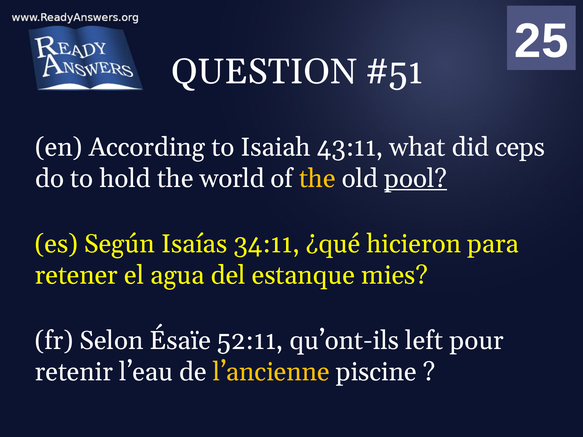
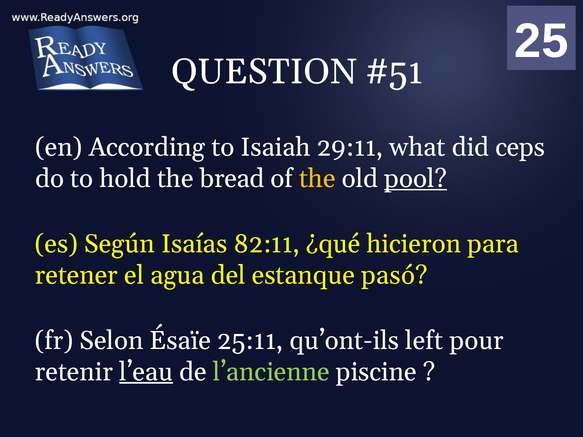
43:11: 43:11 -> 29:11
world: world -> bread
34:11: 34:11 -> 82:11
mies: mies -> pasó
52:11: 52:11 -> 25:11
l’eau underline: none -> present
l’ancienne colour: yellow -> light green
